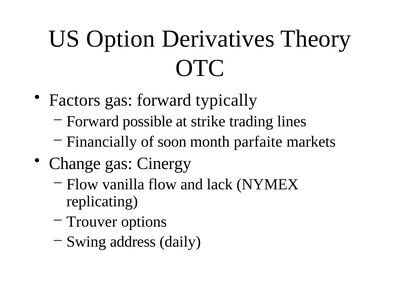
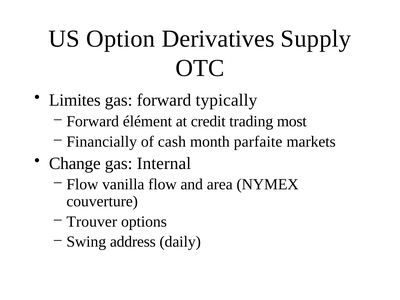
Theory: Theory -> Supply
Factors: Factors -> Limites
possible: possible -> élément
strike: strike -> credit
lines: lines -> most
soon: soon -> cash
Cinergy: Cinergy -> Internal
lack: lack -> area
replicating: replicating -> couverture
